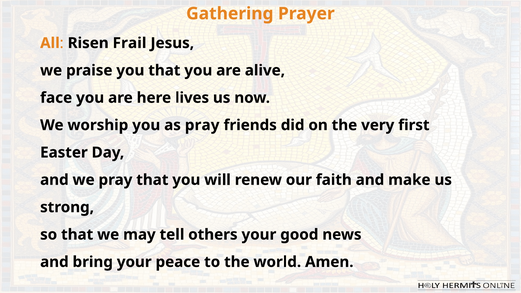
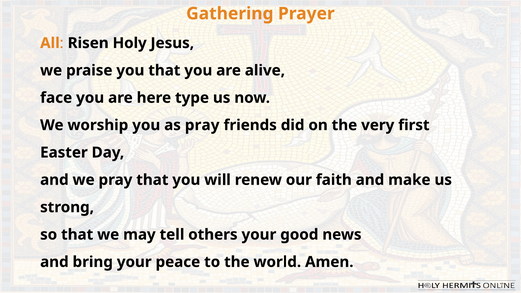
Frail: Frail -> Holy
lives: lives -> type
